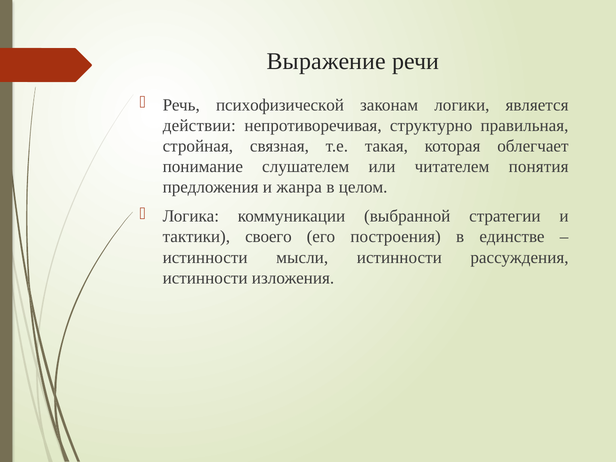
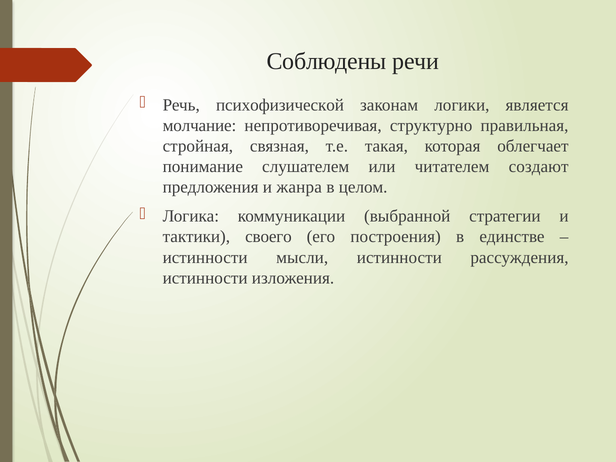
Выражение: Выражение -> Соблюдены
действии: действии -> молчание
понятия: понятия -> создают
